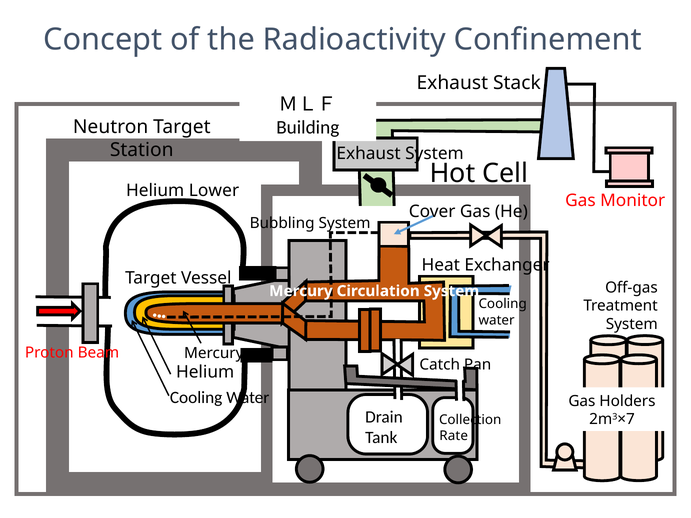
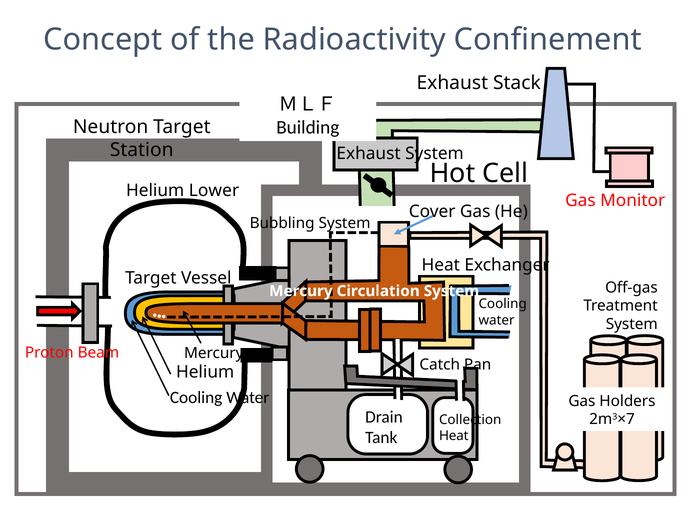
Rate at (454, 436): Rate -> Heat
